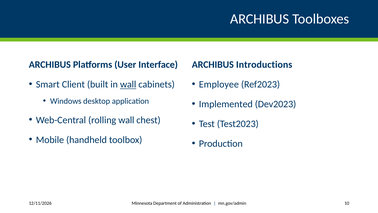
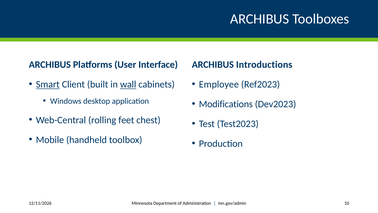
Smart underline: none -> present
Implemented: Implemented -> Modifications
rolling wall: wall -> feet
